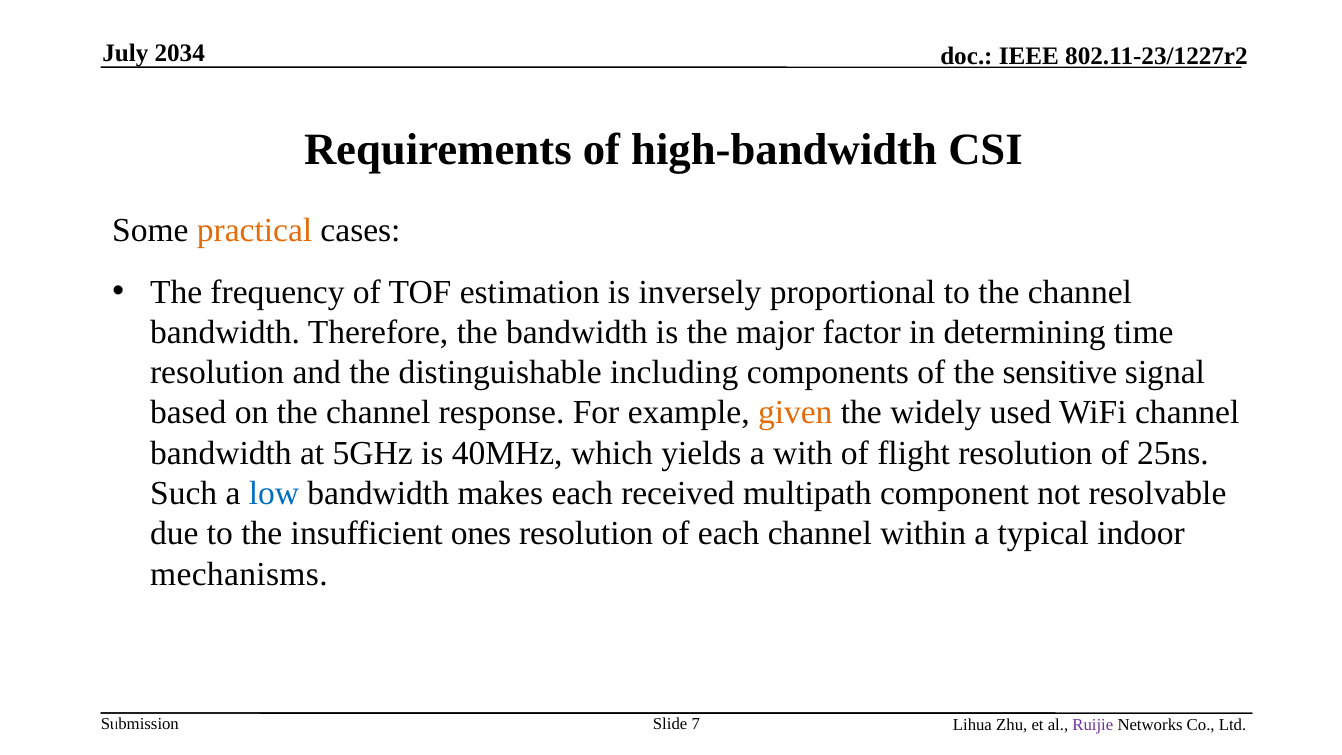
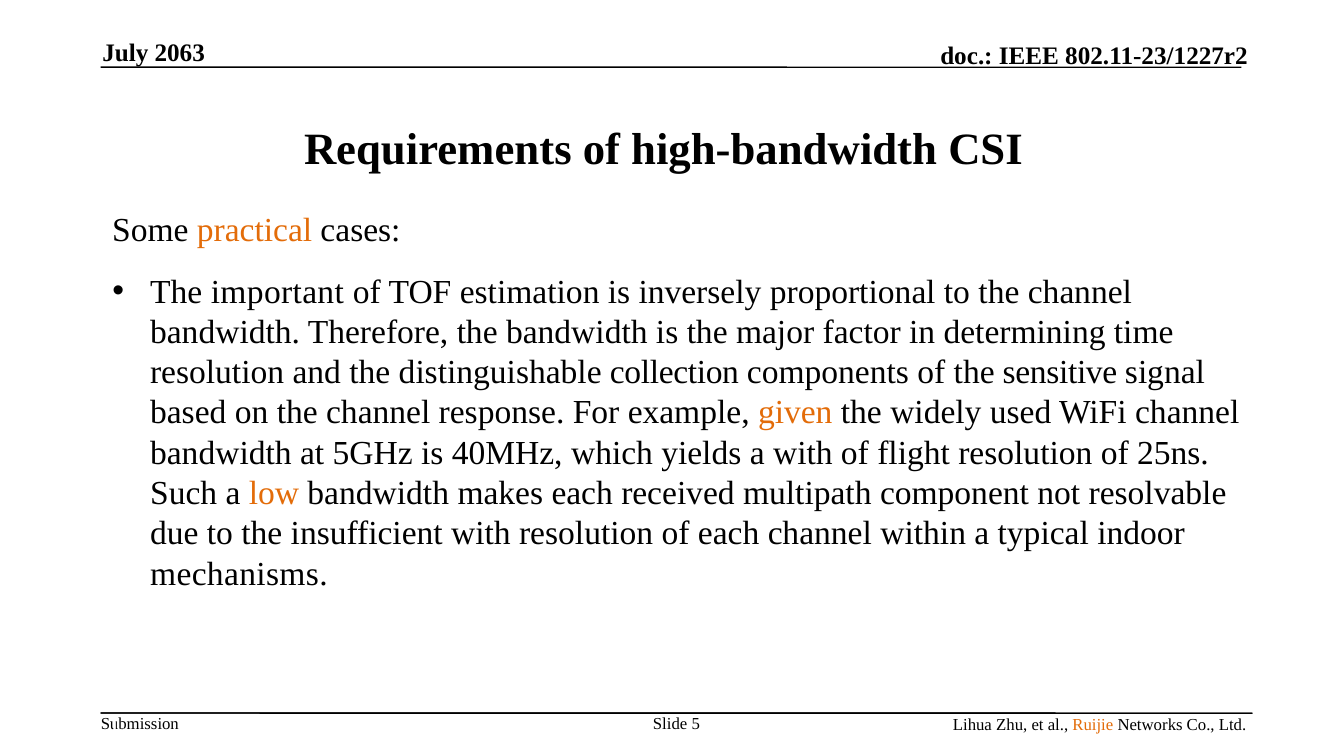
2034: 2034 -> 2063
frequency: frequency -> important
including: including -> collection
low colour: blue -> orange
insufficient ones: ones -> with
7: 7 -> 5
Ruijie colour: purple -> orange
